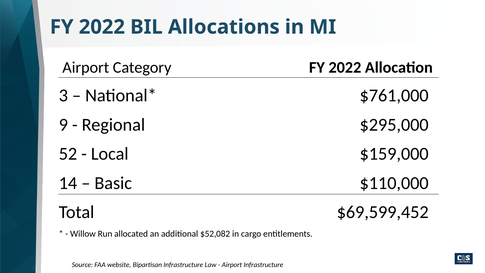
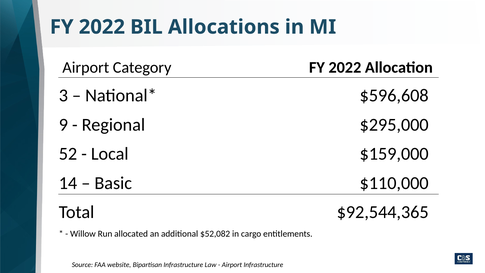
$761,000: $761,000 -> $596,608
$69,599,452: $69,599,452 -> $92,544,365
